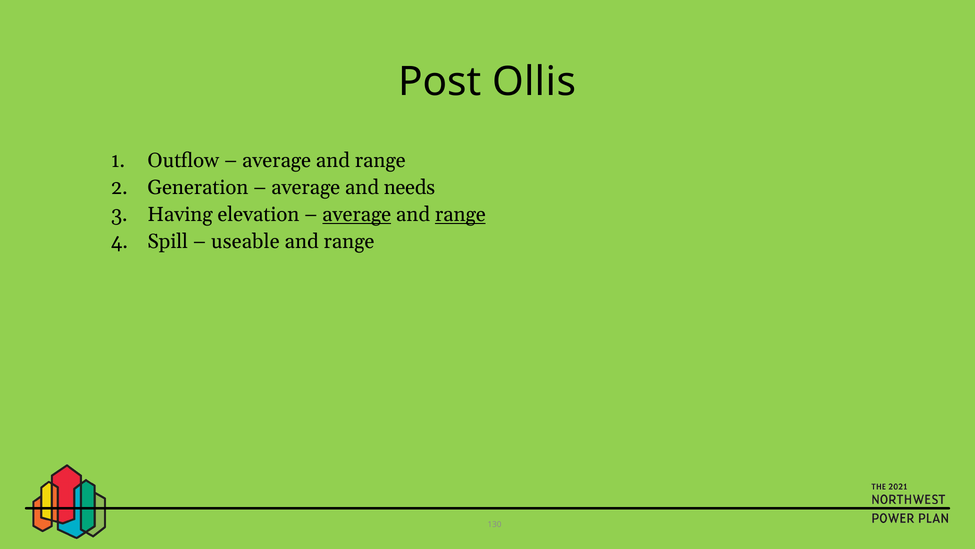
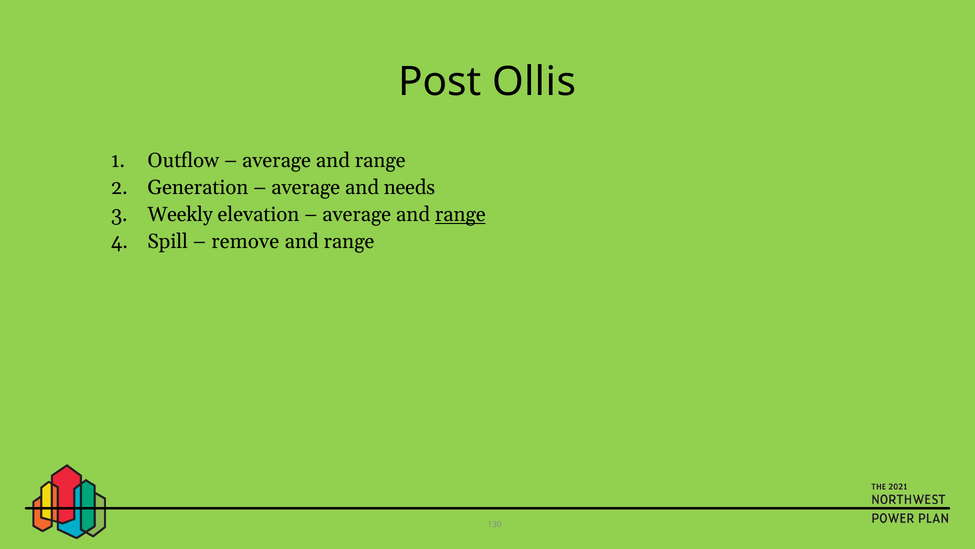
Having: Having -> Weekly
average at (357, 215) underline: present -> none
useable: useable -> remove
